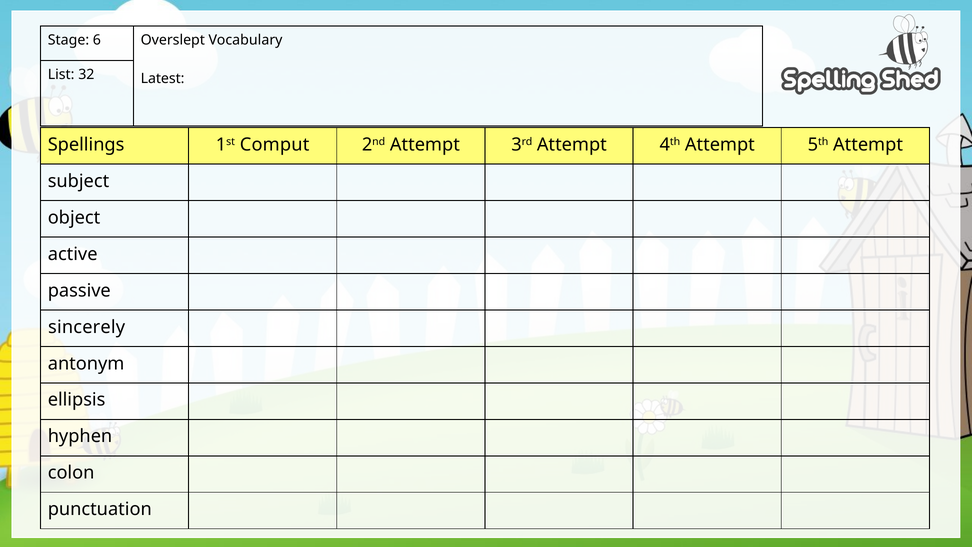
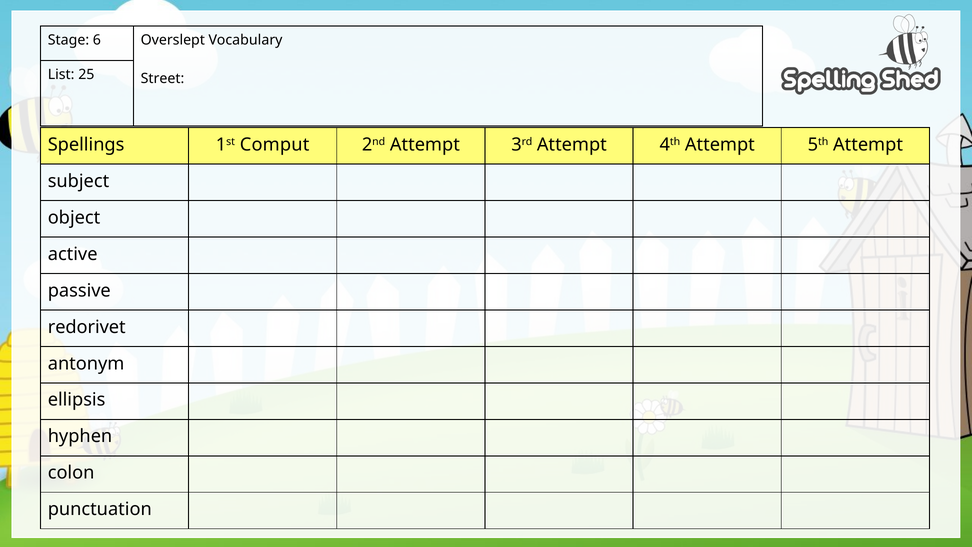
32: 32 -> 25
Latest: Latest -> Street
sincerely: sincerely -> redorivet
